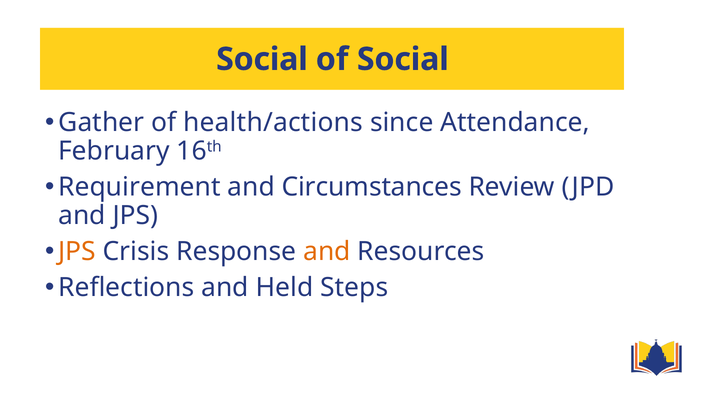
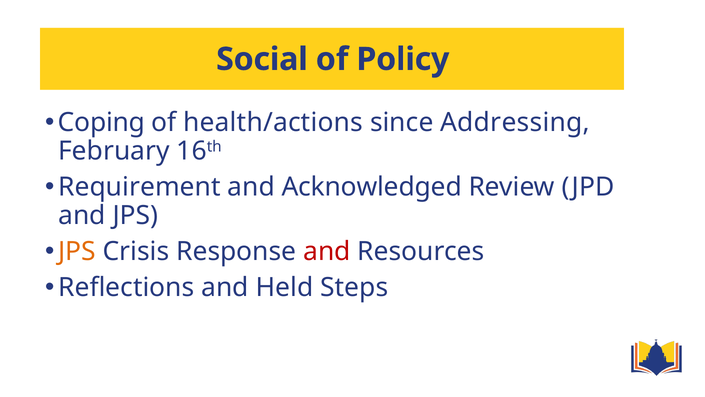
of Social: Social -> Policy
Gather: Gather -> Coping
Attendance: Attendance -> Addressing
Circumstances: Circumstances -> Acknowledged
and at (327, 251) colour: orange -> red
